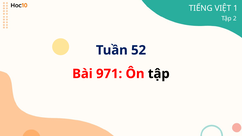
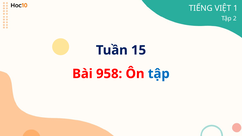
52: 52 -> 15
971: 971 -> 958
tập at (159, 74) colour: black -> blue
